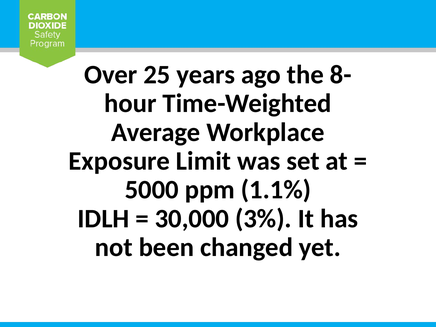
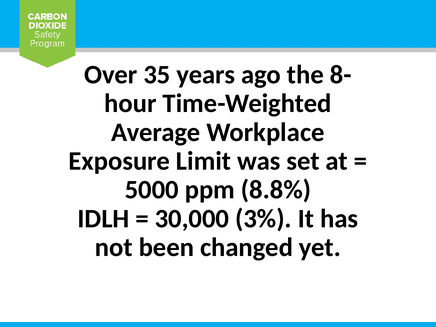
25: 25 -> 35
1.1%: 1.1% -> 8.8%
